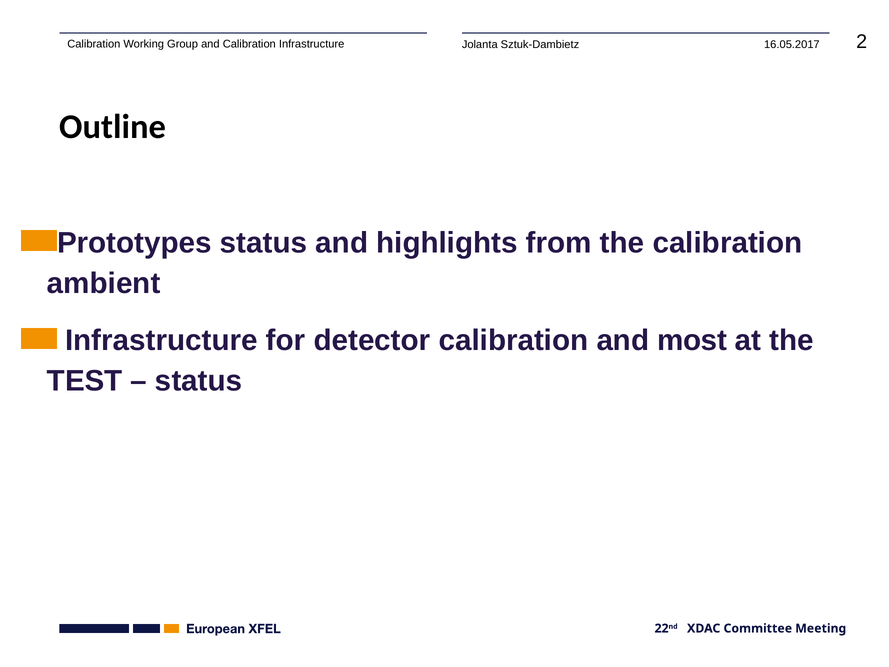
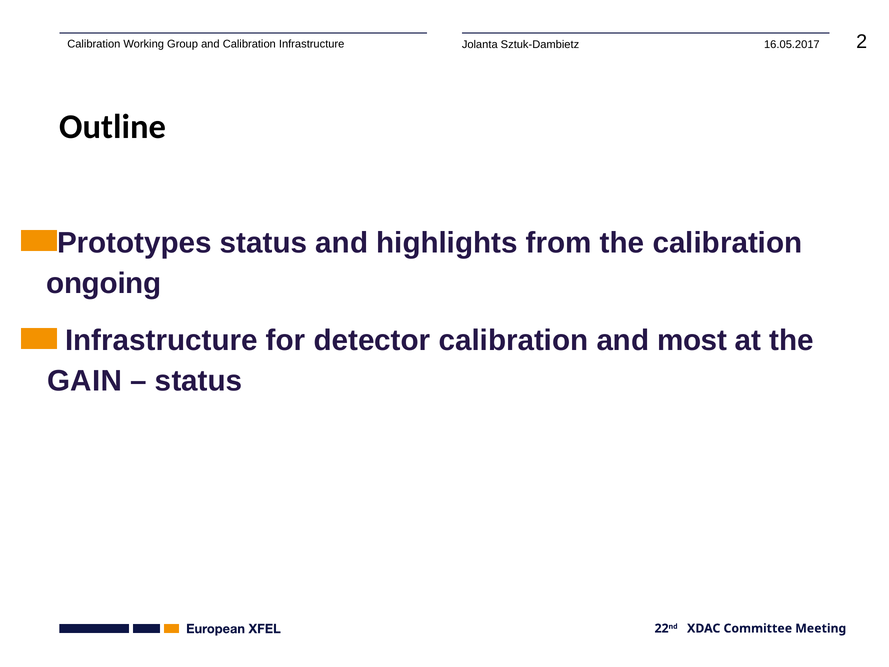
ambient: ambient -> ongoing
TEST: TEST -> GAIN
